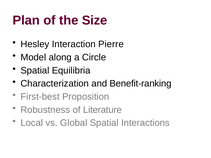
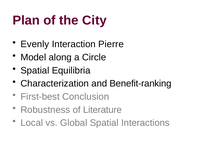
Size: Size -> City
Hesley: Hesley -> Evenly
Proposition: Proposition -> Conclusion
